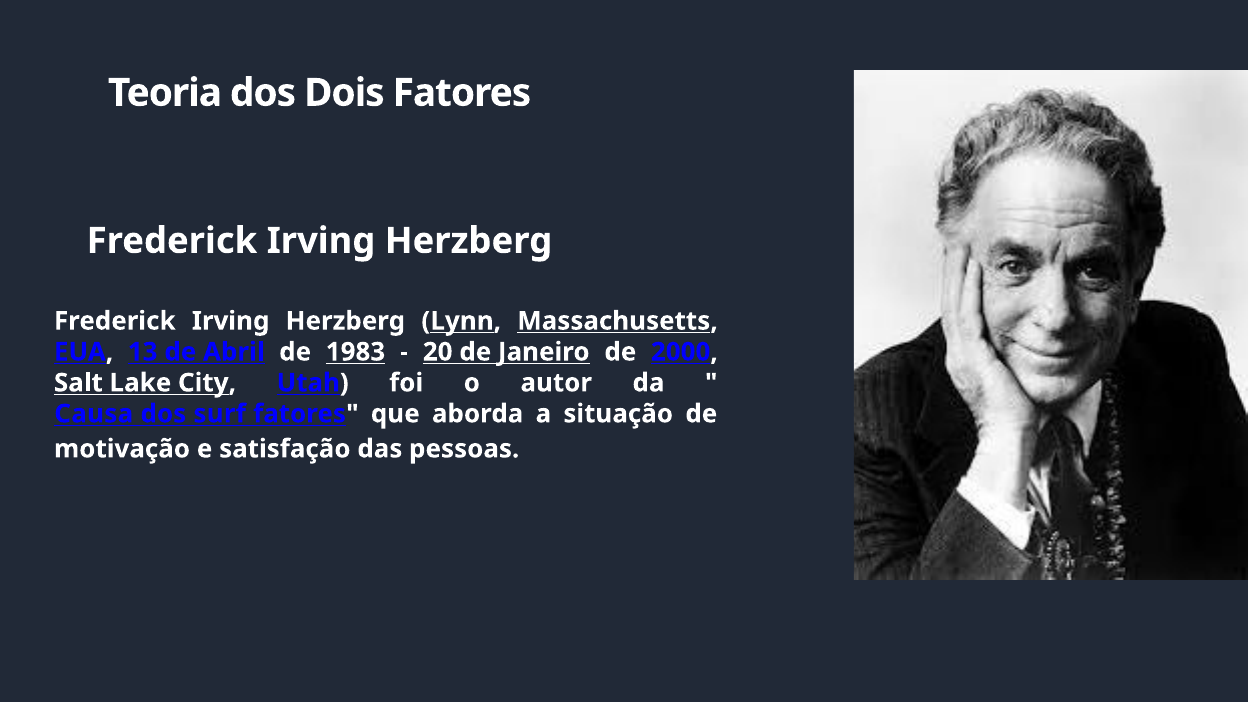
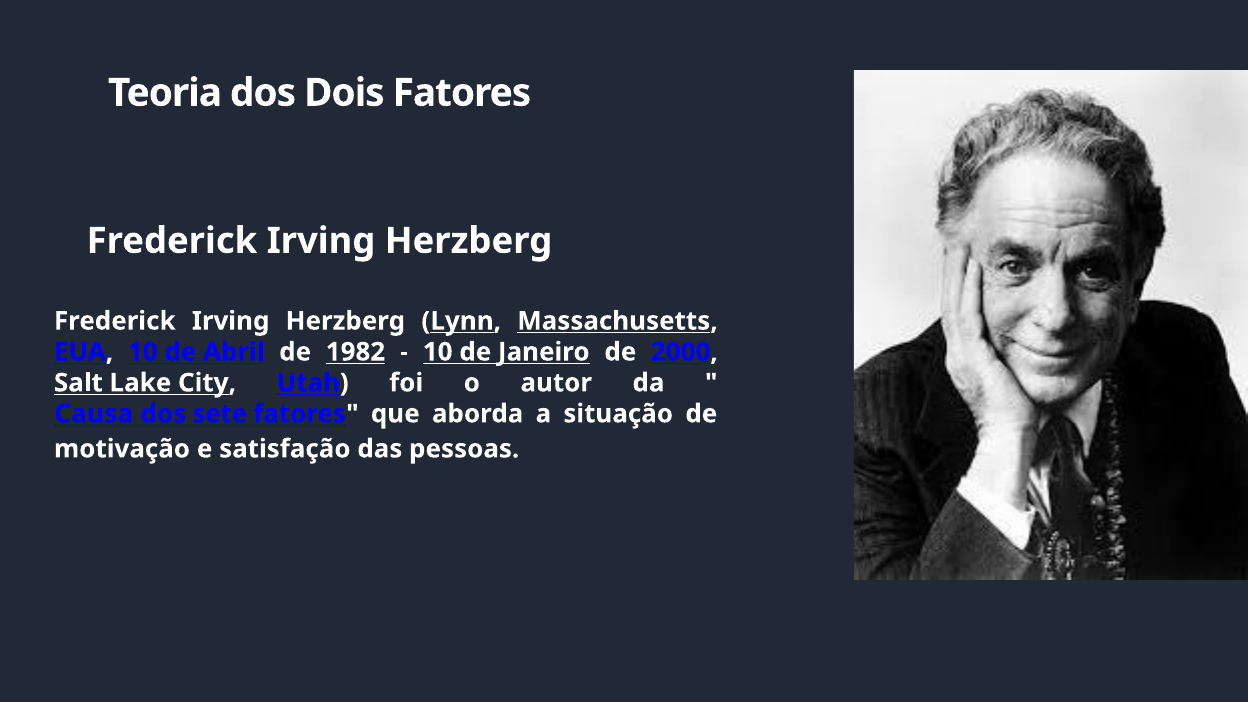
EUA 13: 13 -> 10
1983: 1983 -> 1982
20 at (438, 352): 20 -> 10
surf: surf -> sete
